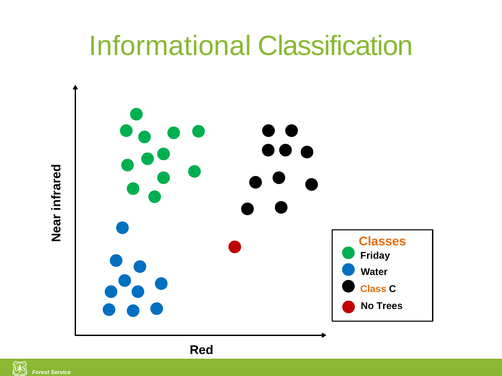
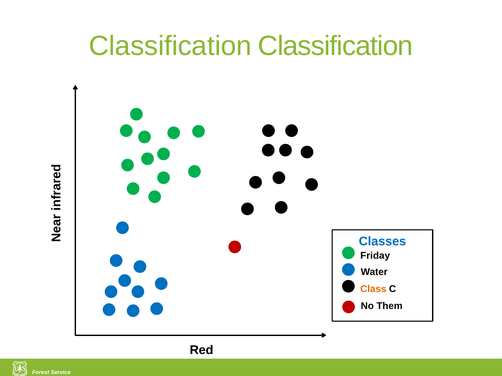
Informational at (170, 46): Informational -> Classification
Classes colour: orange -> blue
Trees: Trees -> Them
